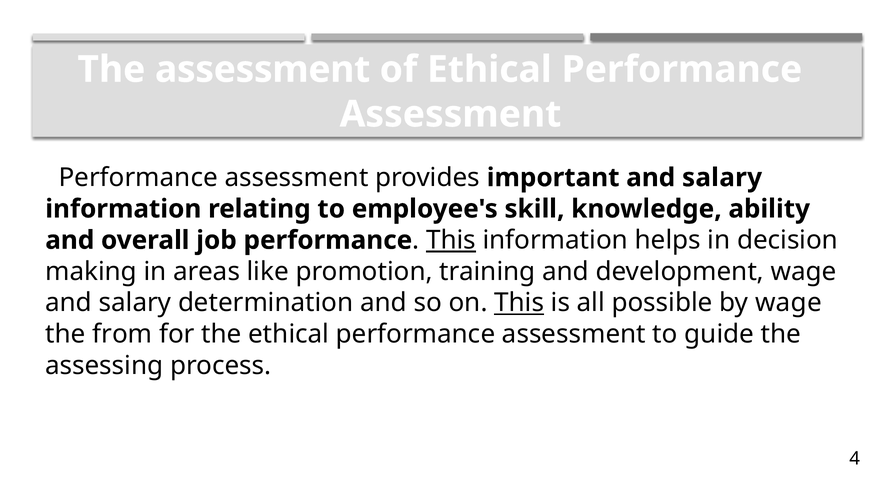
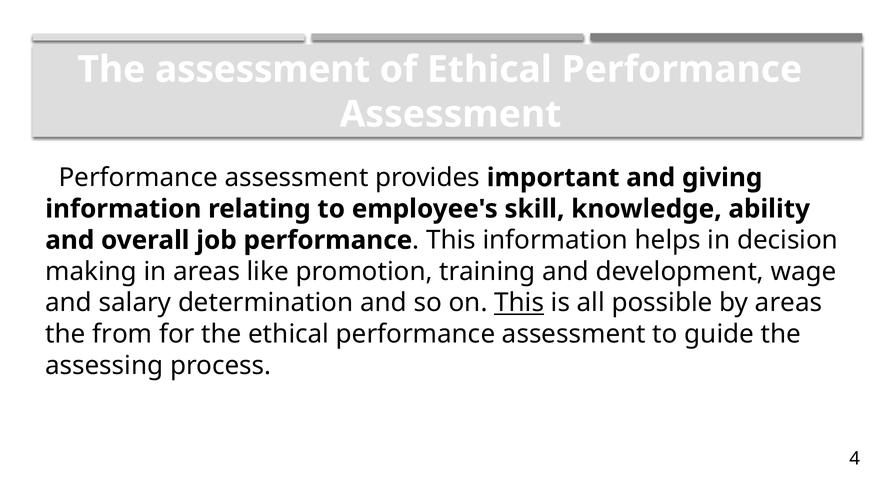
important and salary: salary -> giving
This at (451, 240) underline: present -> none
by wage: wage -> areas
